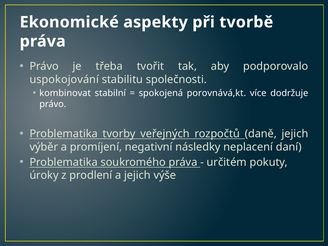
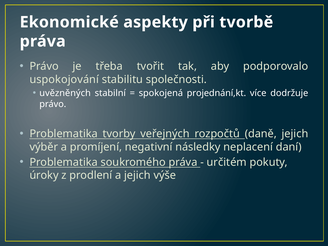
kombinovat: kombinovat -> uvězněných
porovnává,kt: porovnává,kt -> projednání,kt
